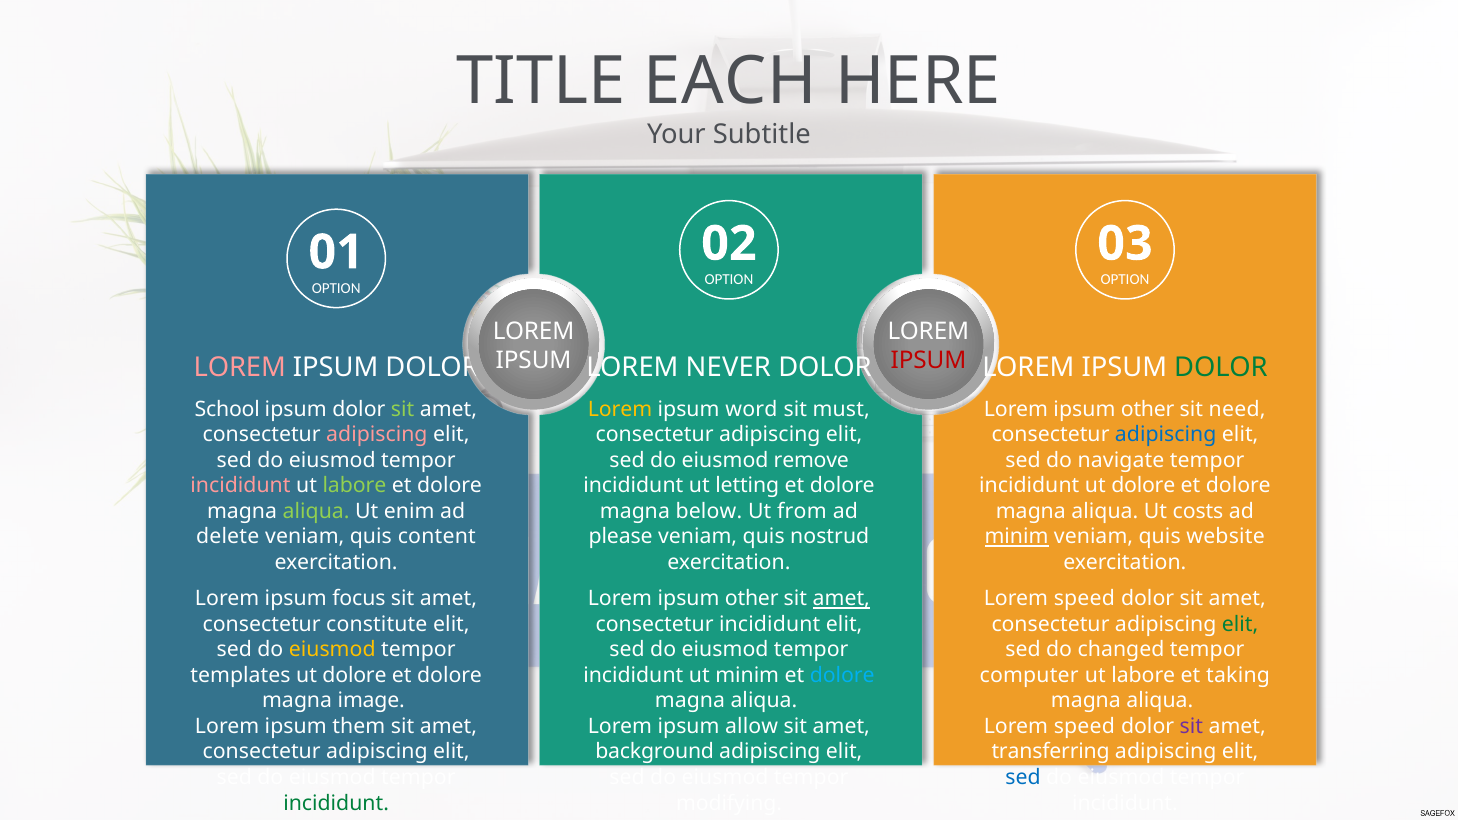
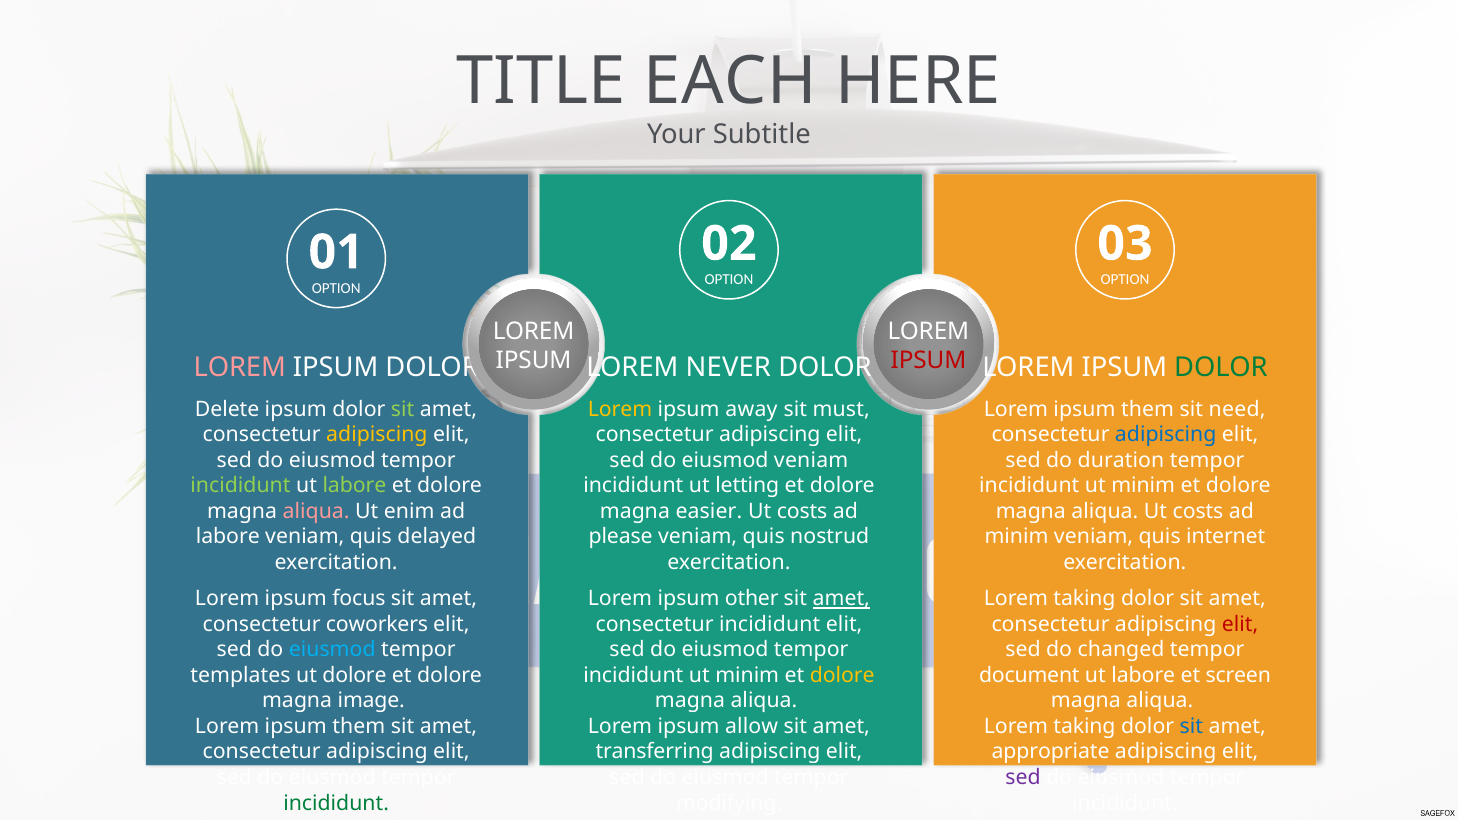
School: School -> Delete
word: word -> away
other at (1148, 409): other -> them
adipiscing at (377, 435) colour: pink -> yellow
eiusmod remove: remove -> veniam
navigate: navigate -> duration
incididunt at (240, 486) colour: pink -> light green
dolore at (1143, 486): dolore -> minim
aliqua at (316, 511) colour: light green -> pink
below: below -> easier
from at (802, 511): from -> costs
delete at (228, 537): delete -> labore
content: content -> delayed
minim at (1017, 537) underline: present -> none
website: website -> internet
speed at (1084, 599): speed -> taking
constitute: constitute -> coworkers
elit at (1240, 624) colour: green -> red
eiusmod at (332, 650) colour: yellow -> light blue
dolore at (842, 675) colour: light blue -> yellow
computer: computer -> document
taking: taking -> screen
speed at (1084, 727): speed -> taking
sit at (1191, 727) colour: purple -> blue
background: background -> transferring
transferring: transferring -> appropriate
sed at (1023, 778) colour: blue -> purple
